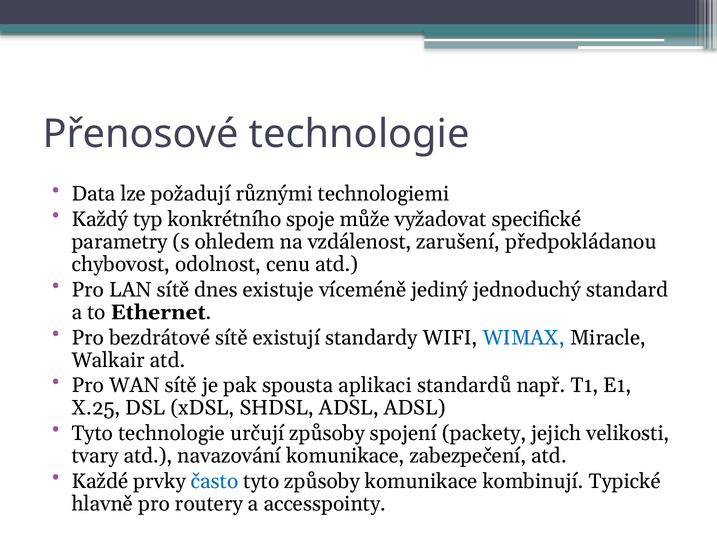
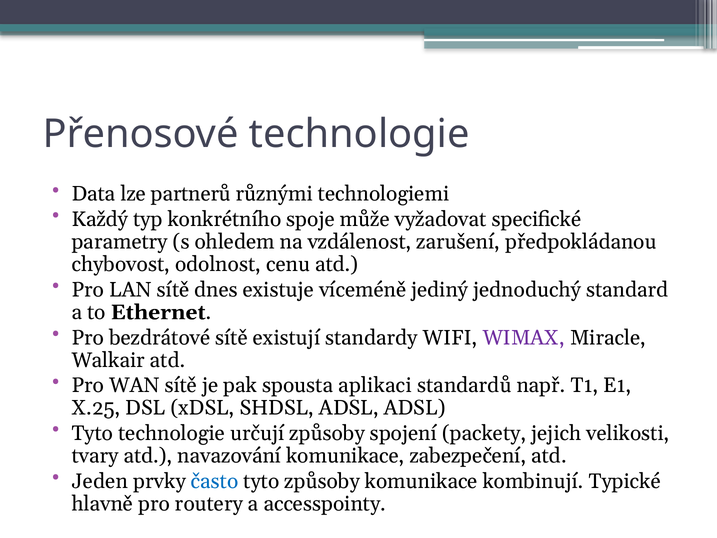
požadují: požadují -> partnerů
WIMAX colour: blue -> purple
Každé: Každé -> Jeden
